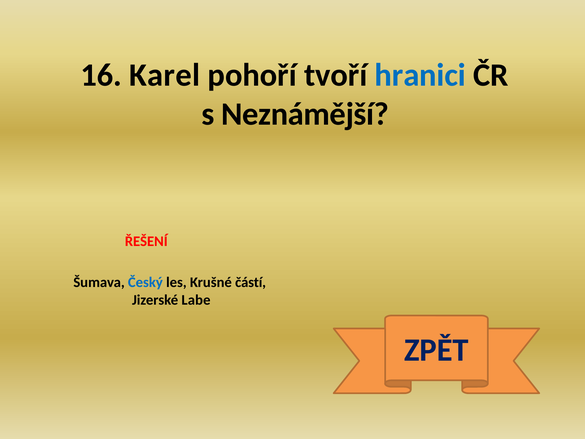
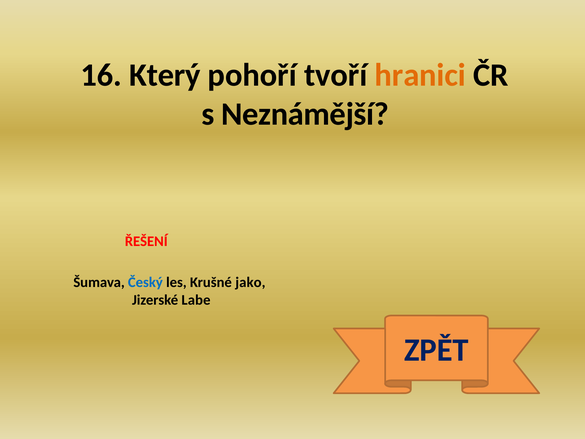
Karel: Karel -> Který
hranici colour: blue -> orange
částí: částí -> jako
